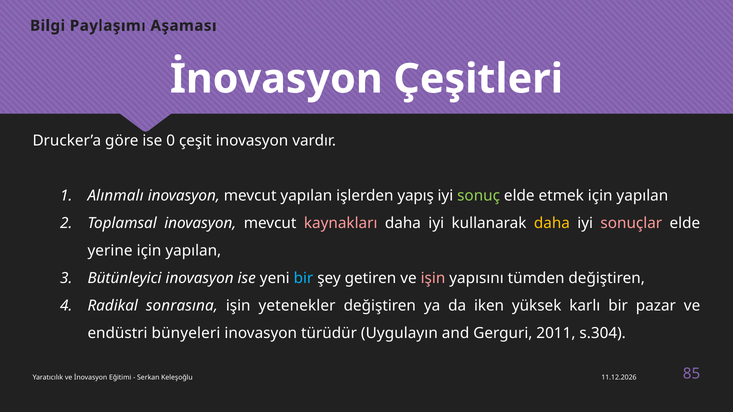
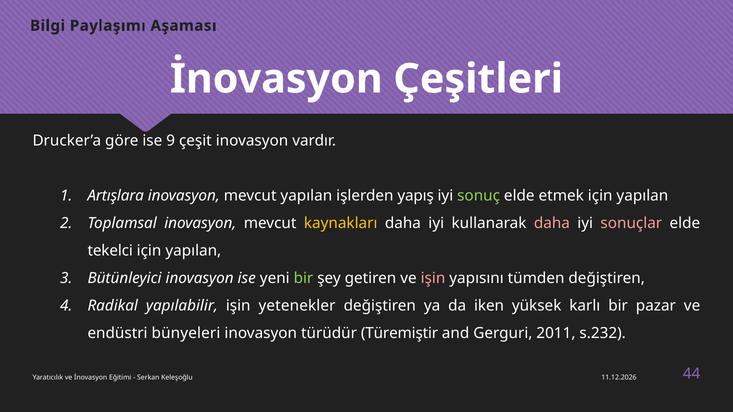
0: 0 -> 9
Alınmalı: Alınmalı -> Artışlara
kaynakları colour: pink -> yellow
daha at (552, 223) colour: yellow -> pink
yerine: yerine -> tekelci
bir at (303, 278) colour: light blue -> light green
sonrasına: sonrasına -> yapılabilir
Uygulayın: Uygulayın -> Türemiştir
s.304: s.304 -> s.232
85: 85 -> 44
